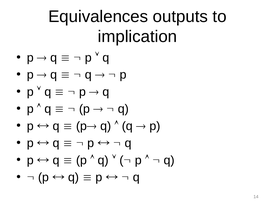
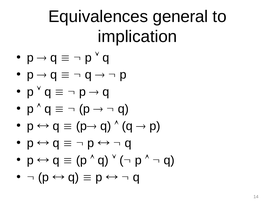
outputs: outputs -> general
